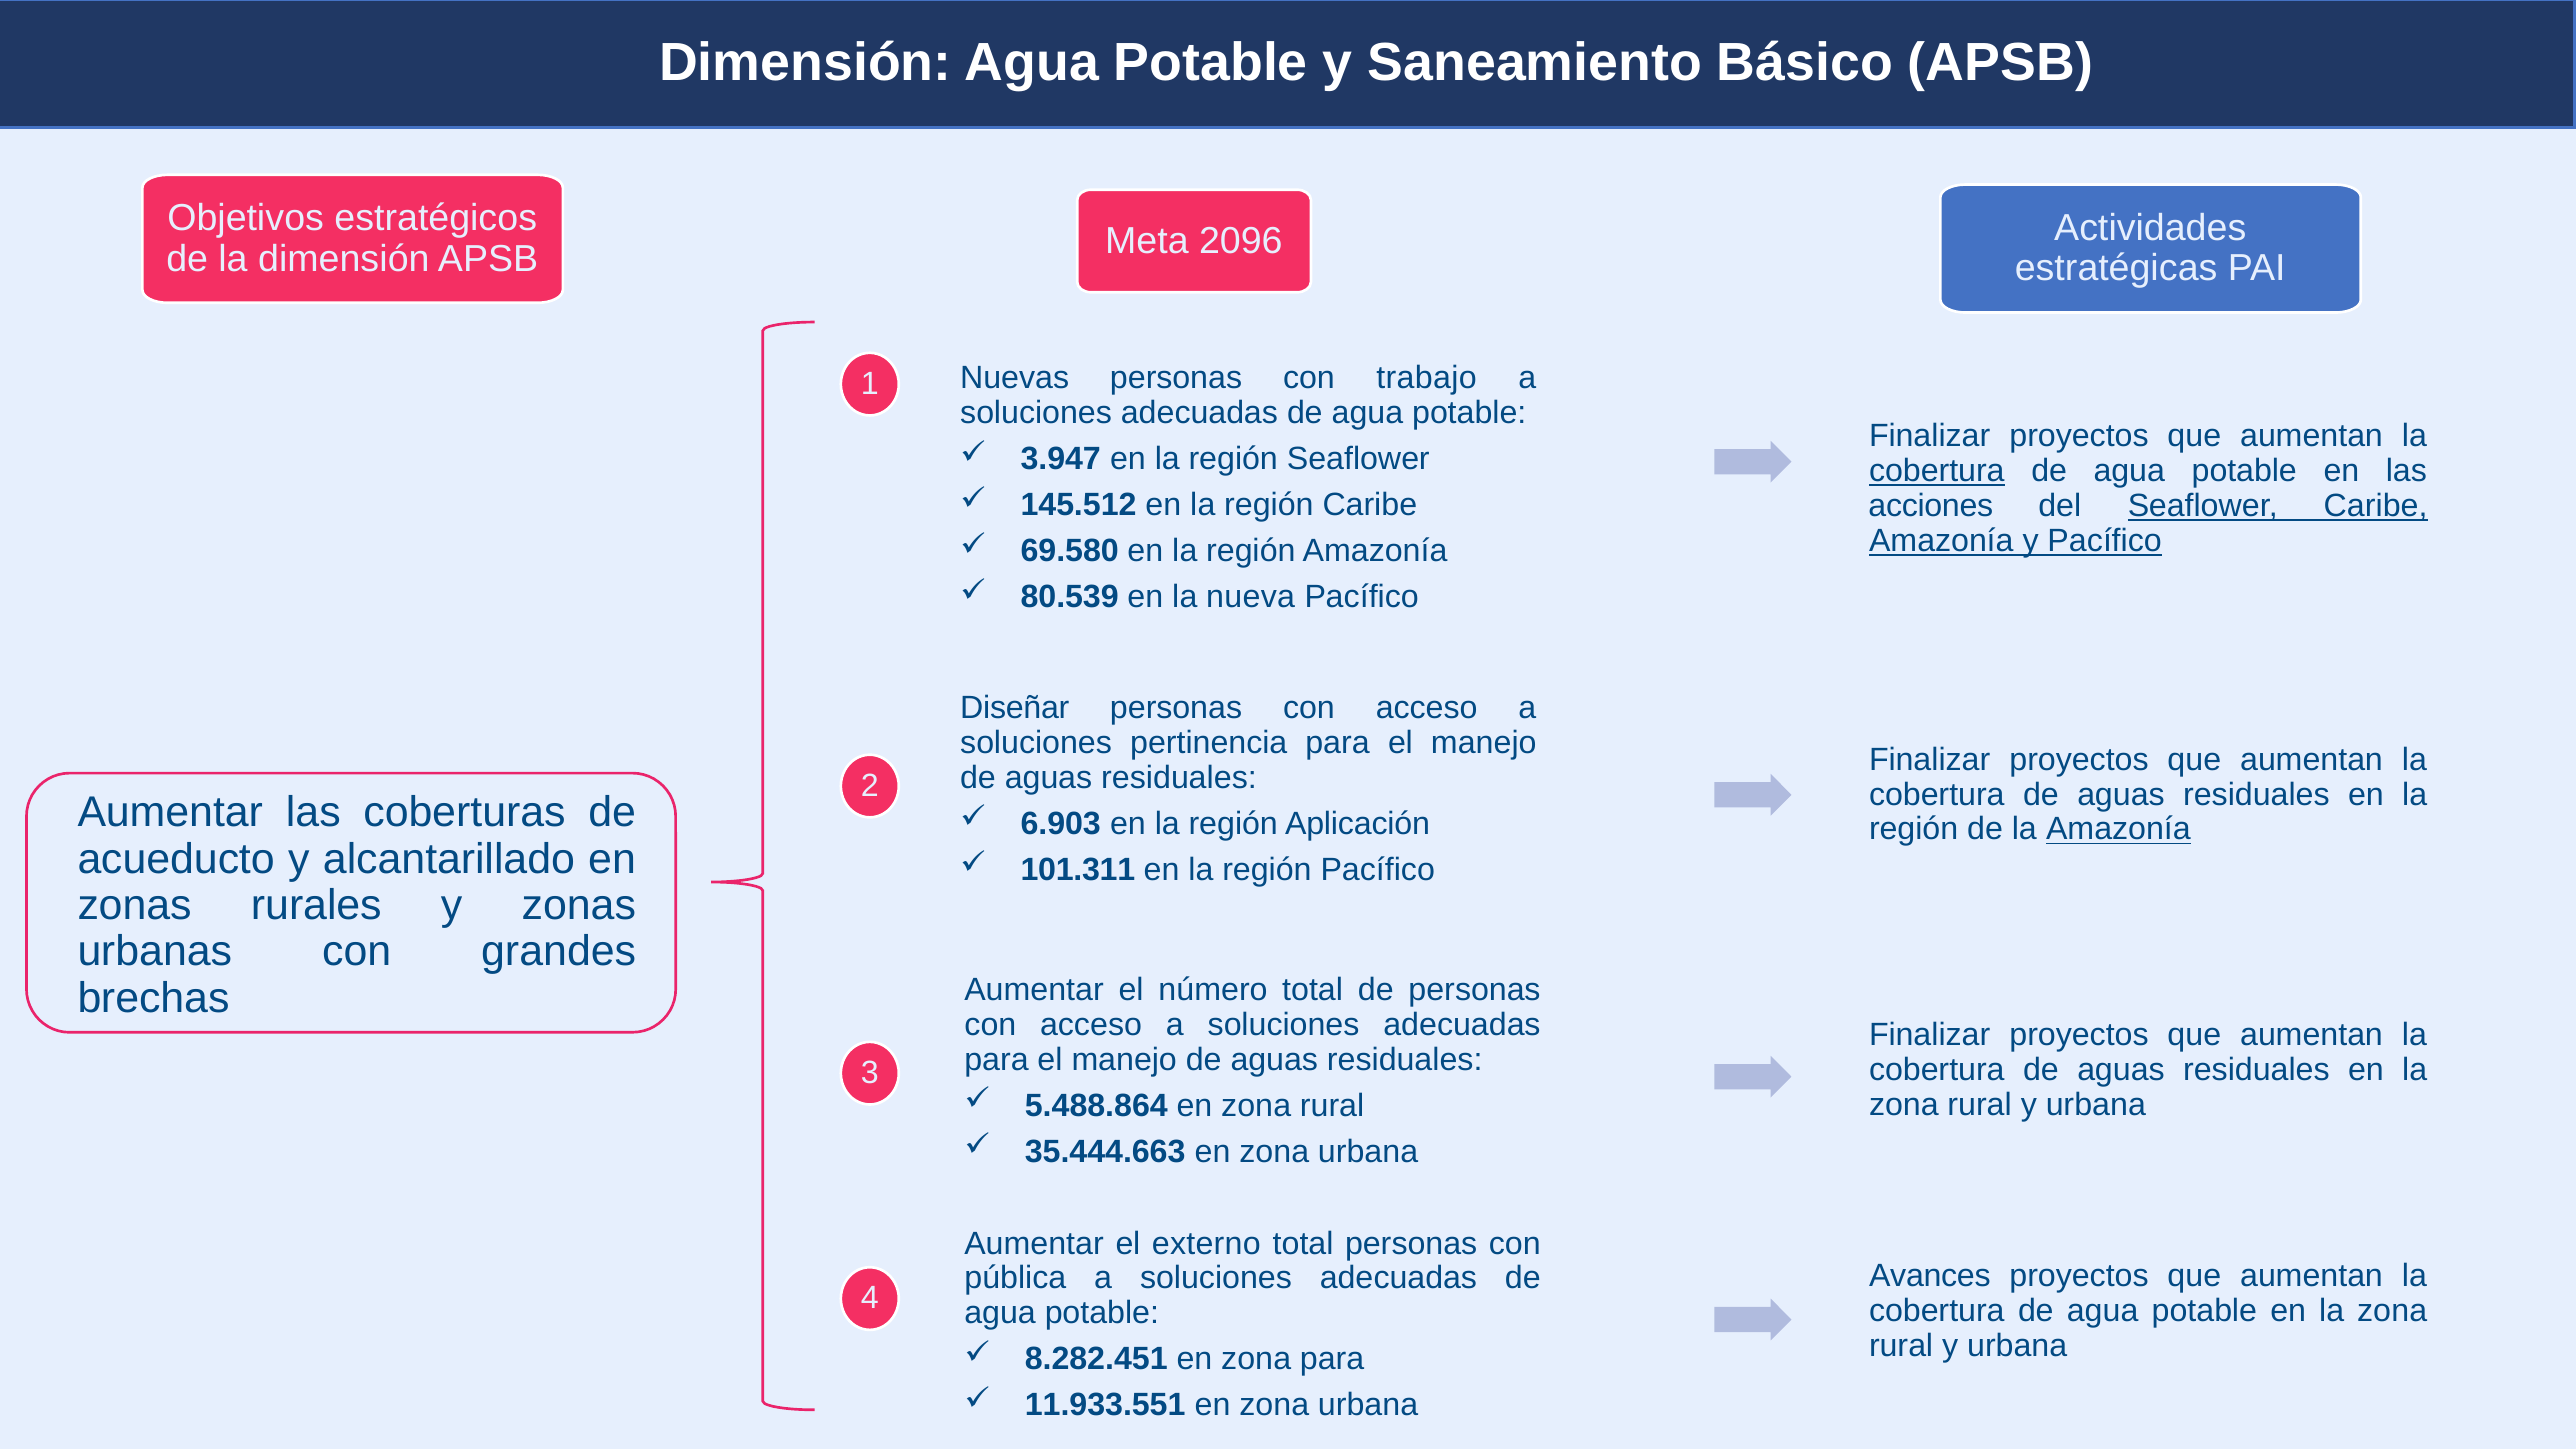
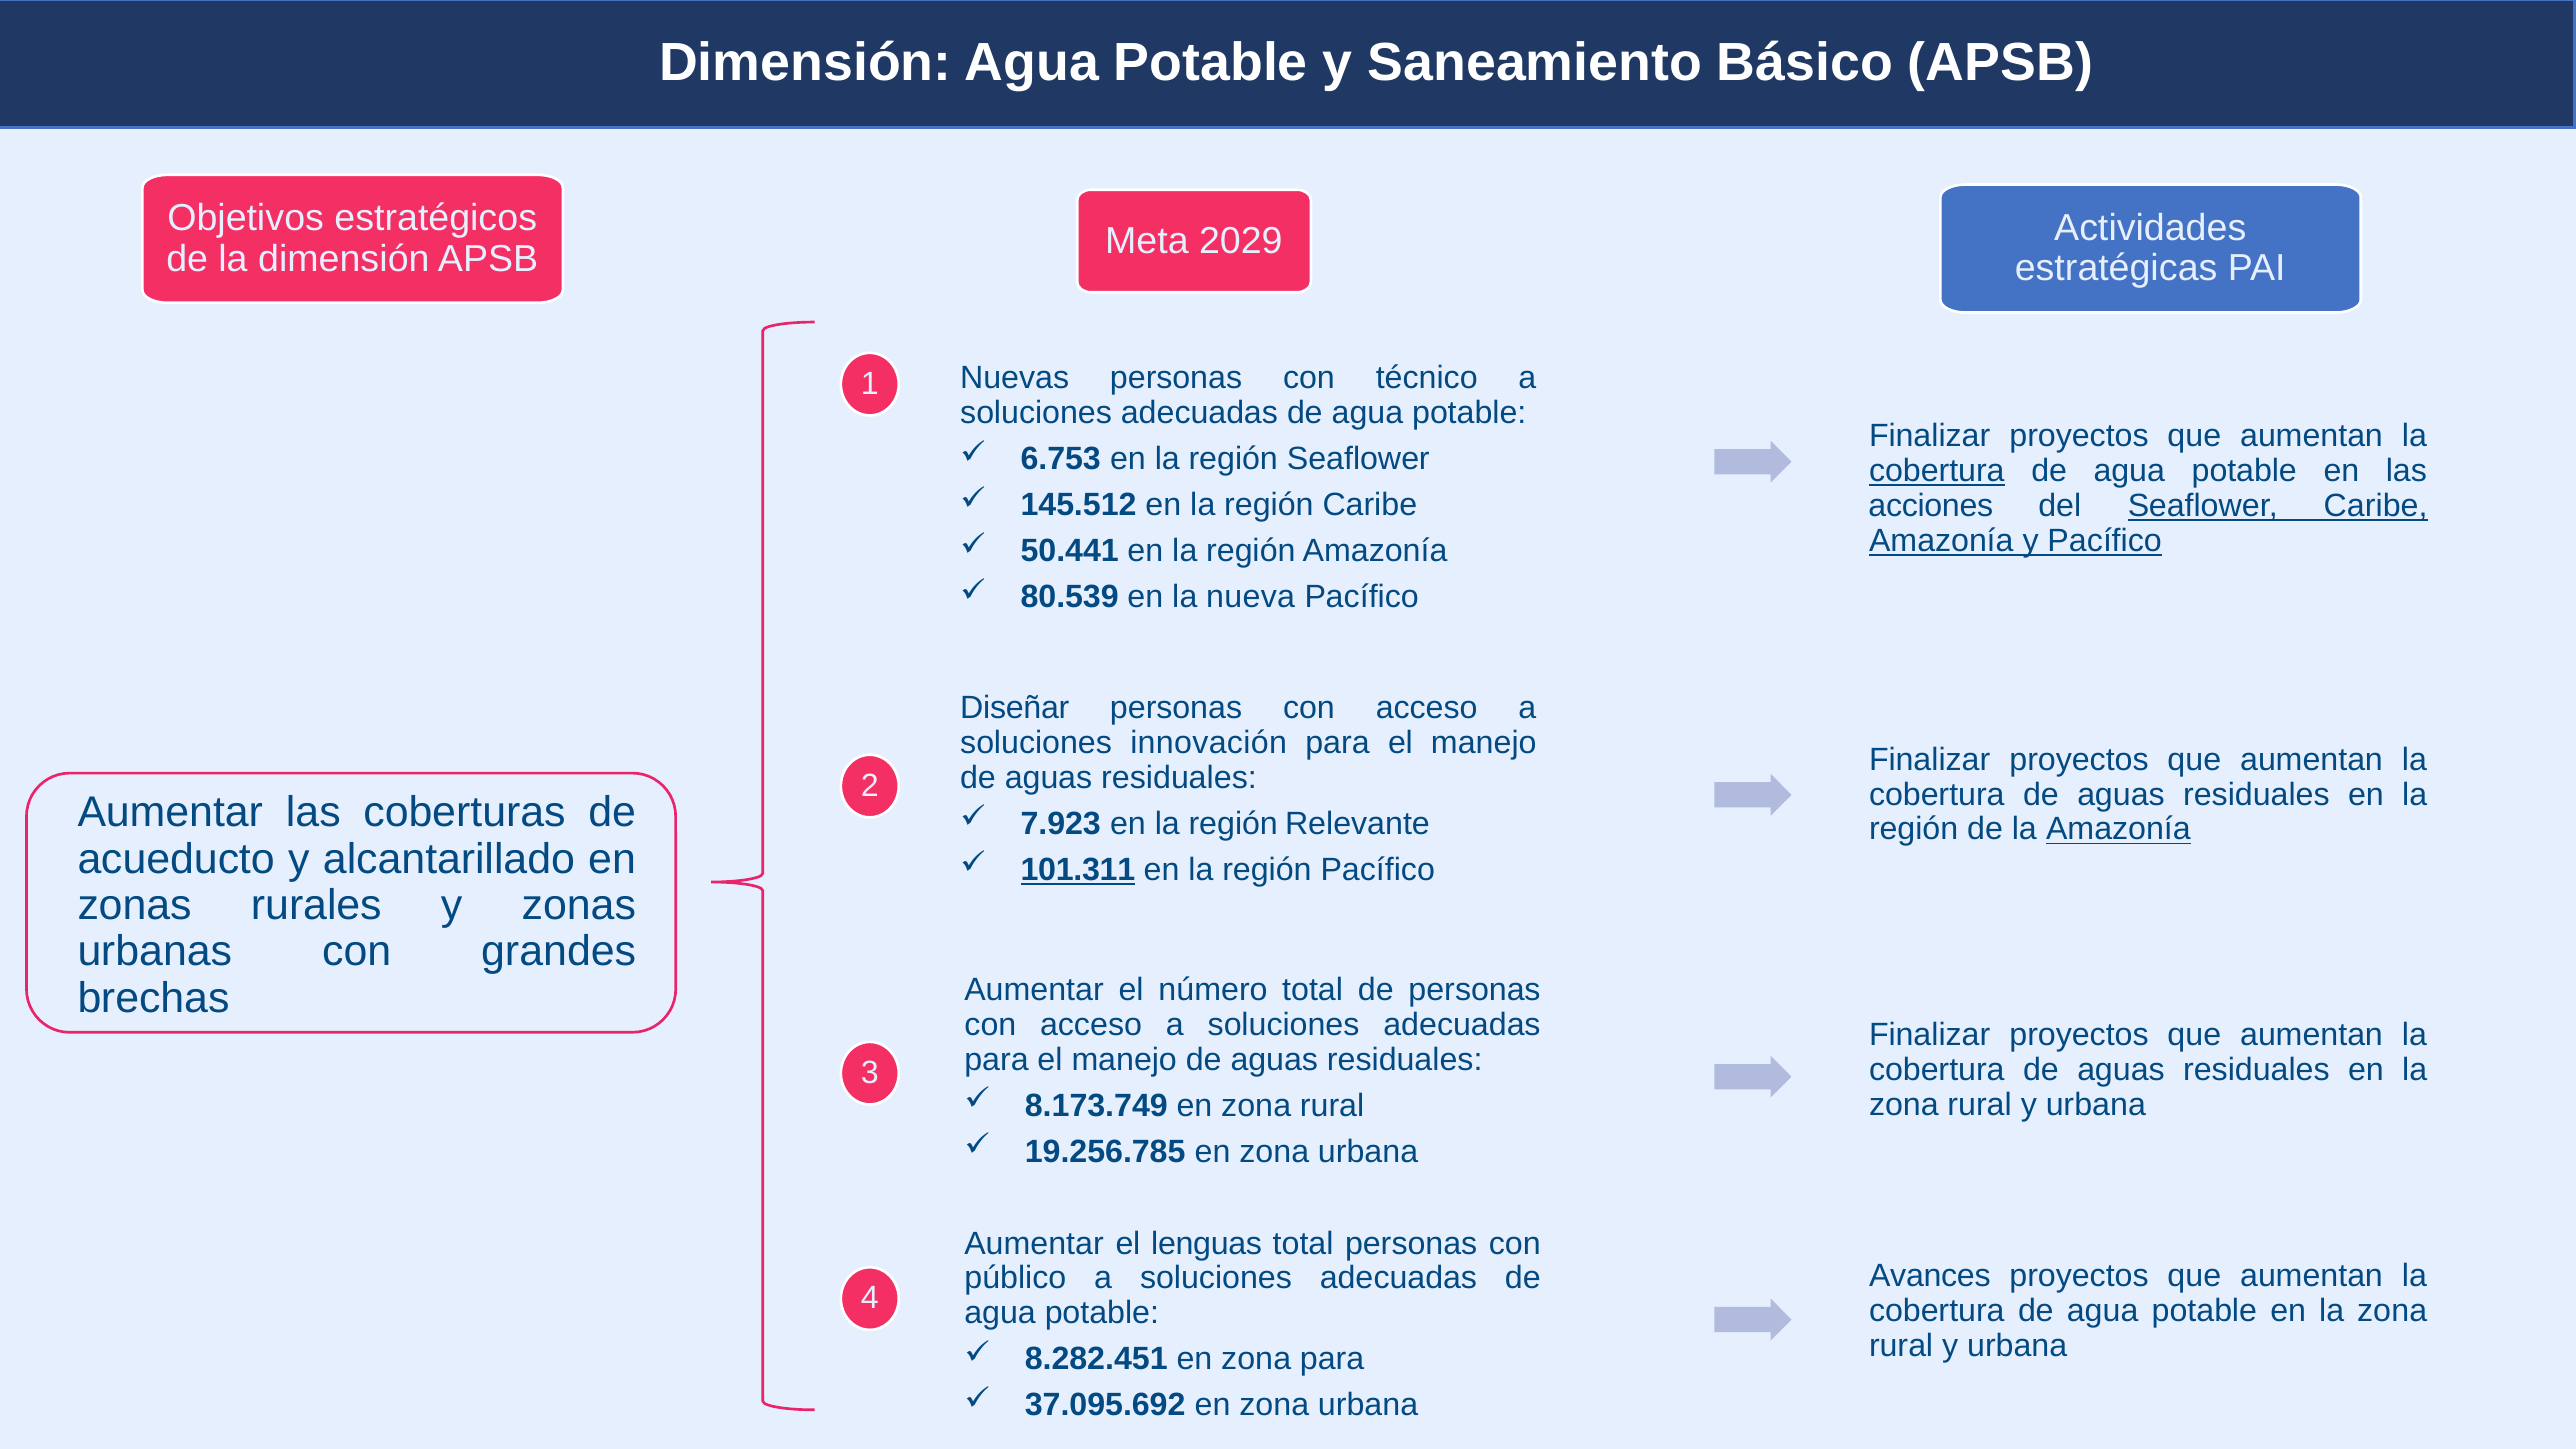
2096: 2096 -> 2029
trabajo: trabajo -> técnico
3.947: 3.947 -> 6.753
69.580: 69.580 -> 50.441
pertinencia: pertinencia -> innovación
6.903: 6.903 -> 7.923
Aplicación: Aplicación -> Relevante
101.311 underline: none -> present
5.488.864: 5.488.864 -> 8.173.749
35.444.663: 35.444.663 -> 19.256.785
externo: externo -> lenguas
pública: pública -> público
11.933.551: 11.933.551 -> 37.095.692
